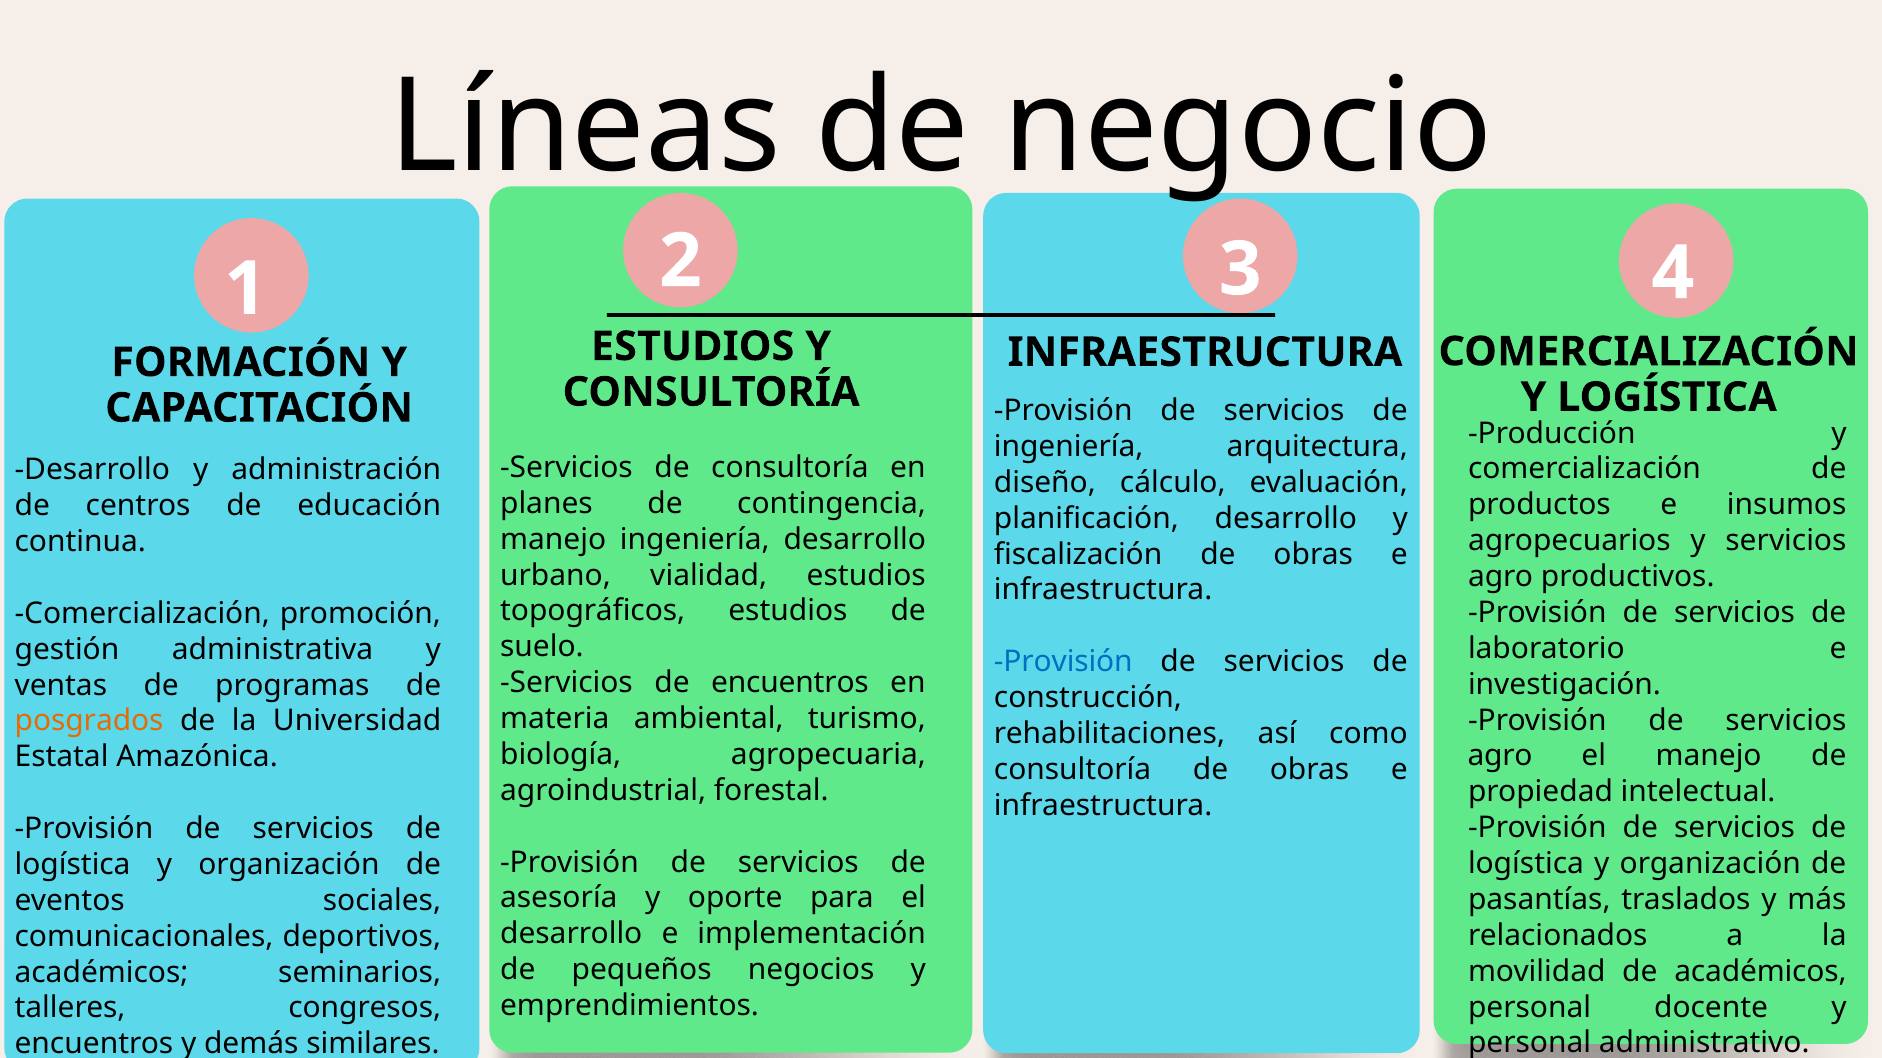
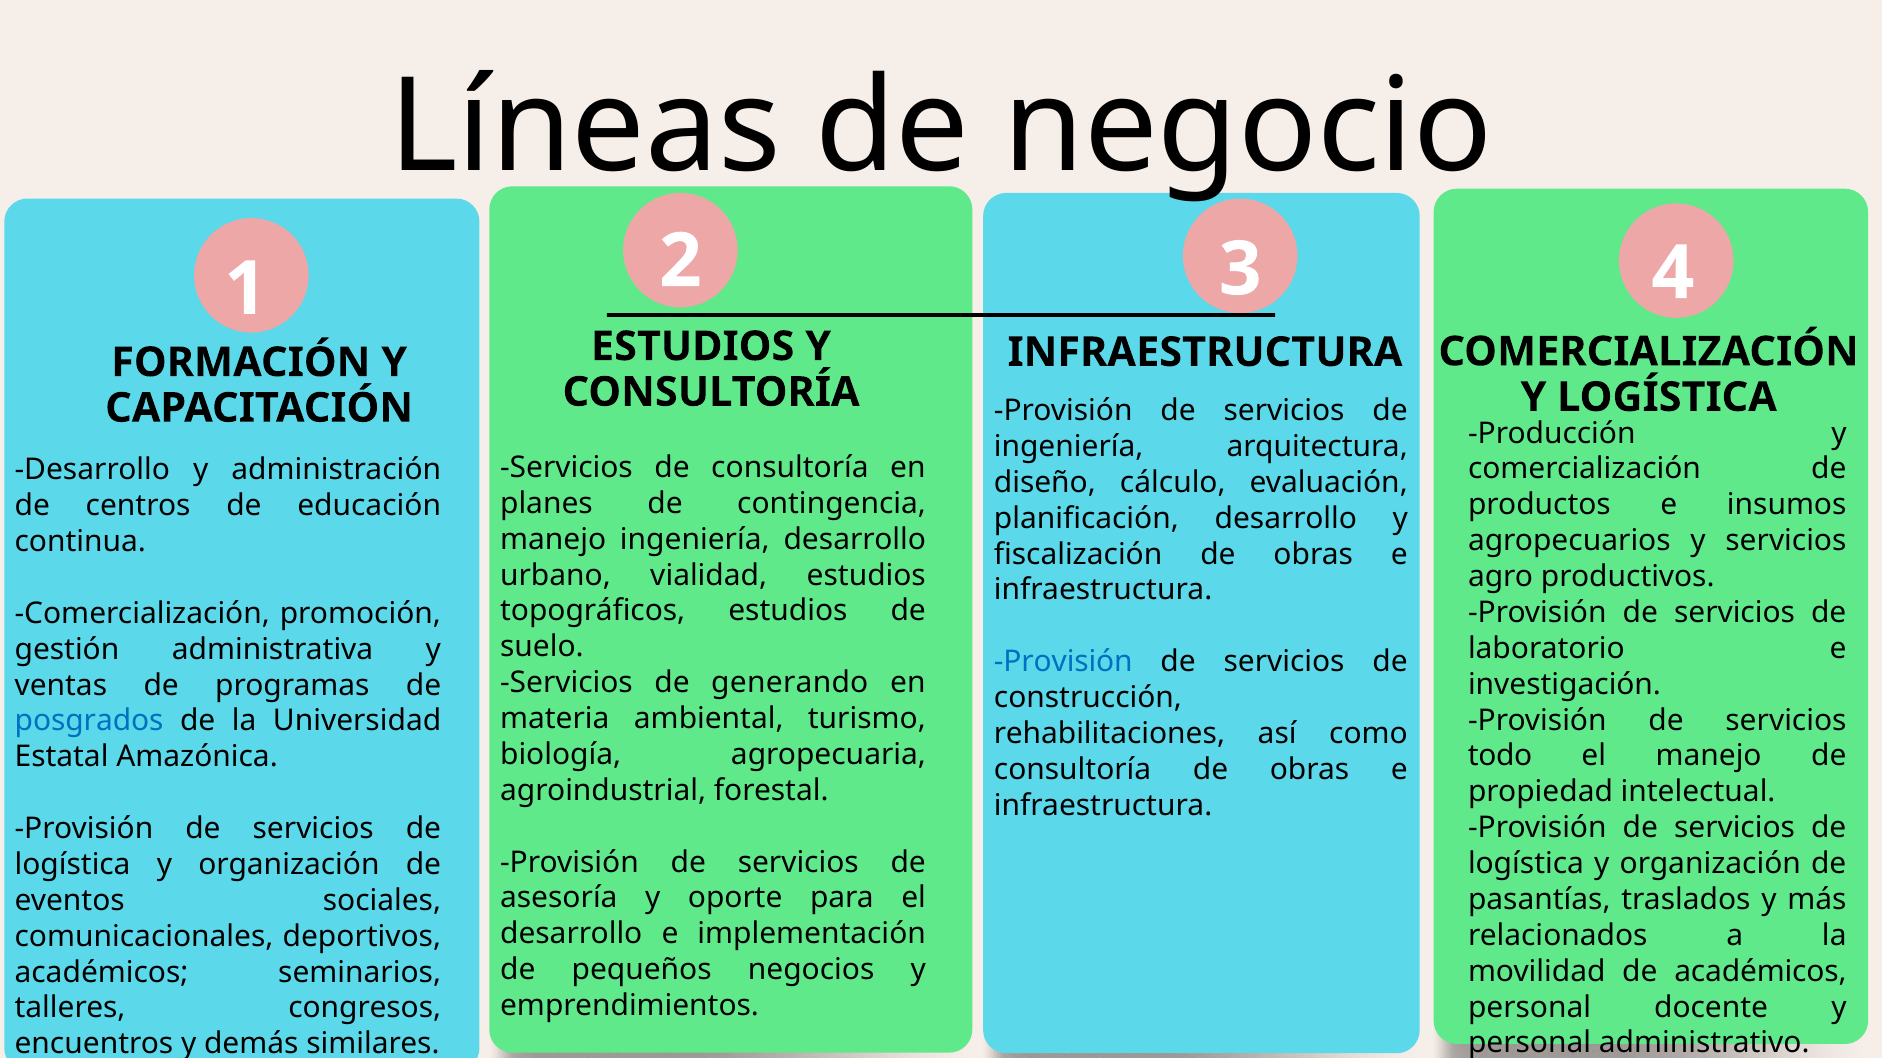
de encuentros: encuentros -> generando
posgrados colour: orange -> blue
agro at (1500, 757): agro -> todo
